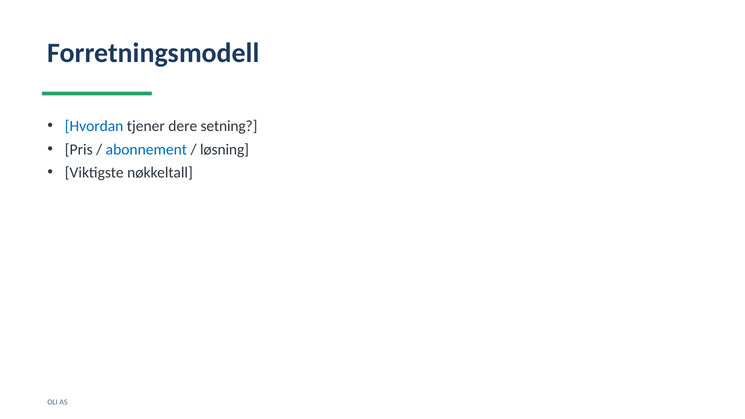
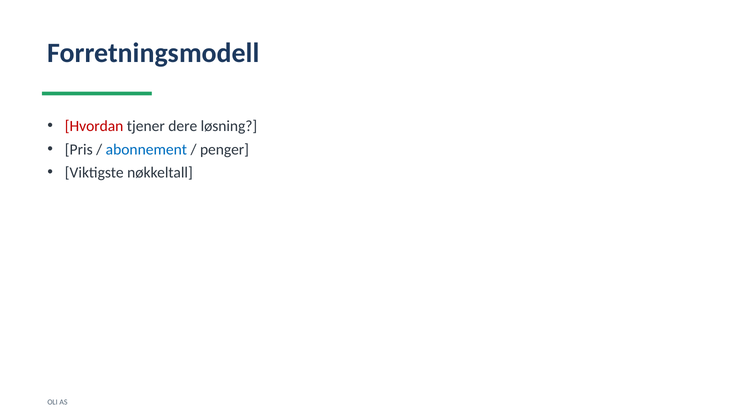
Hvordan colour: blue -> red
setning: setning -> løsning
løsning: løsning -> penger
